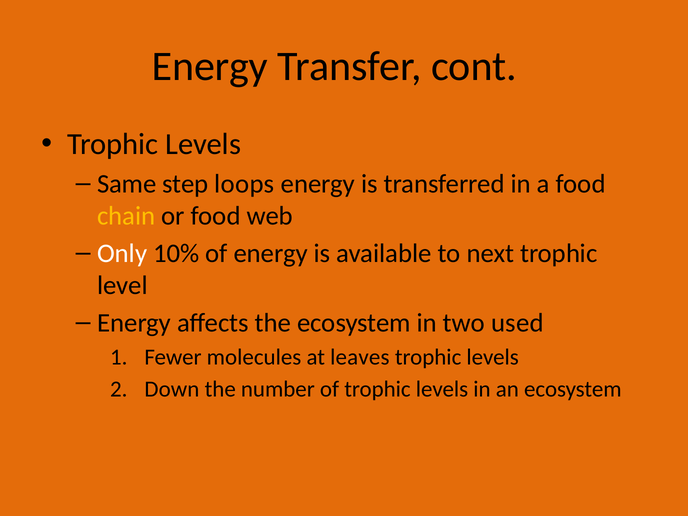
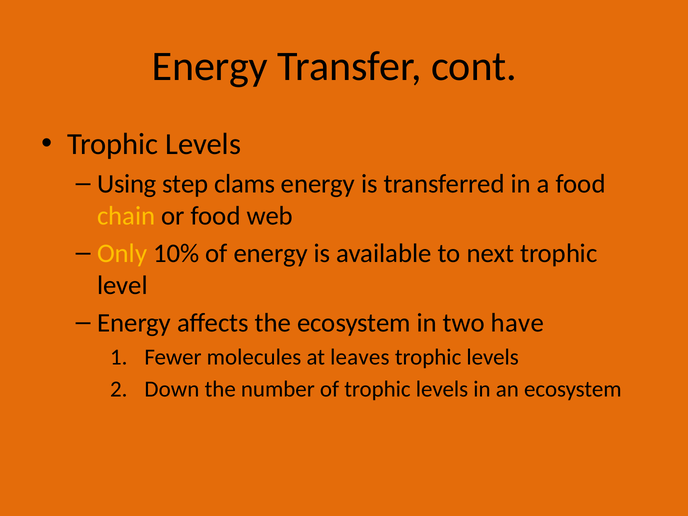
Same: Same -> Using
loops: loops -> clams
Only colour: white -> yellow
used: used -> have
